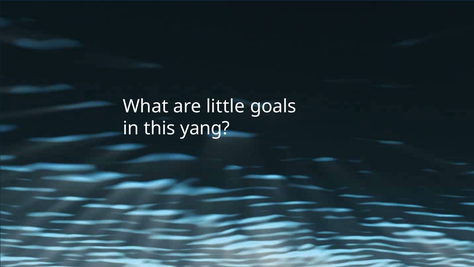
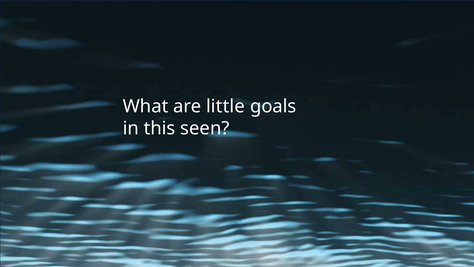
yang: yang -> seen
